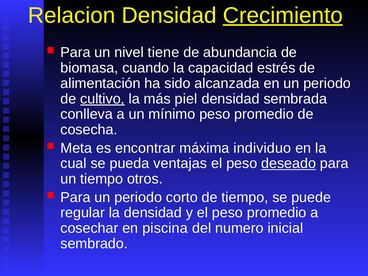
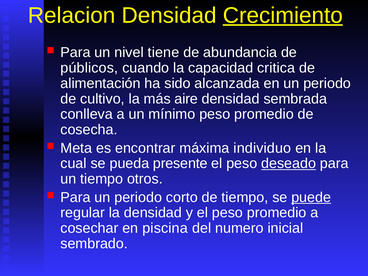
biomasa: biomasa -> públicos
estrés: estrés -> critica
cultivo underline: present -> none
piel: piel -> aire
ventajas: ventajas -> presente
puede underline: none -> present
